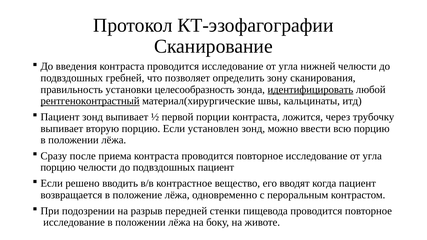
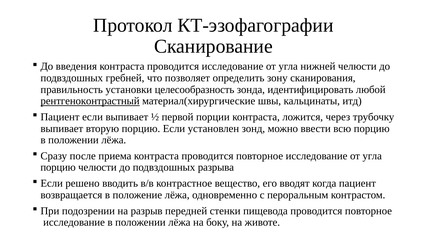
идентифицировать underline: present -> none
Пациент зонд: зонд -> если
подвздошных пациент: пациент -> разрыва
